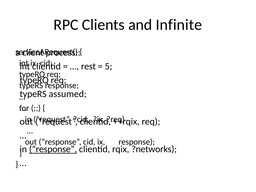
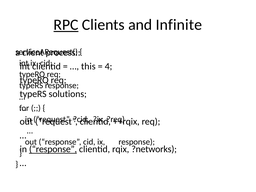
RPC underline: none -> present
rest: rest -> this
5: 5 -> 4
assumed: assumed -> solutions
